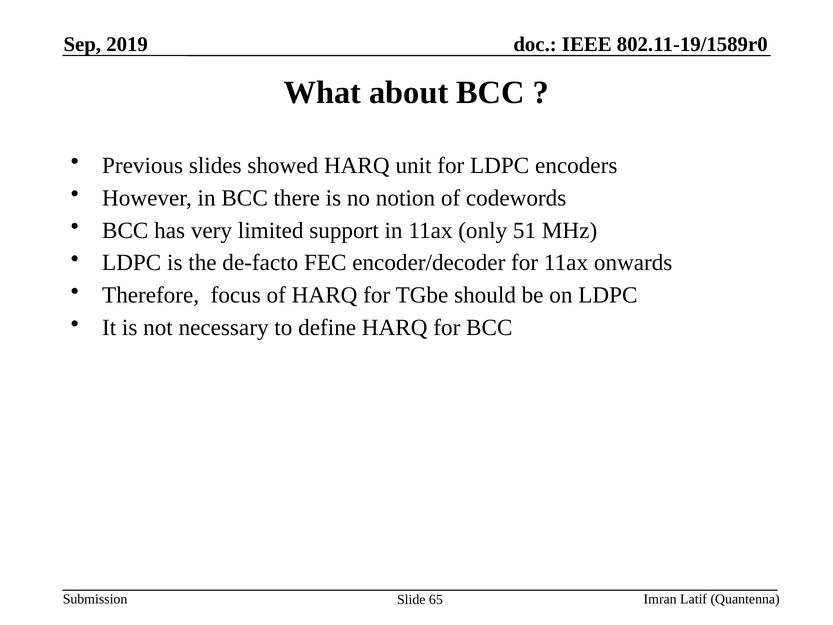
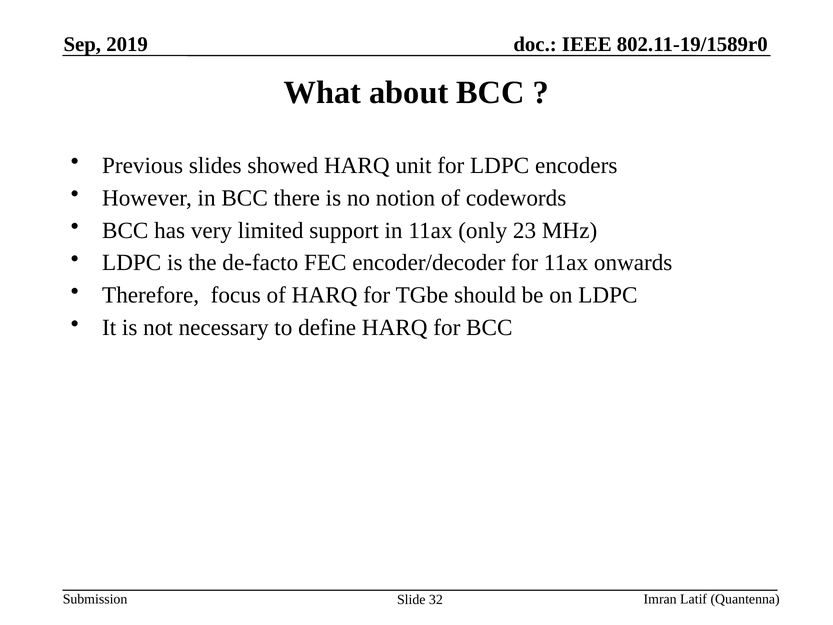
51: 51 -> 23
65: 65 -> 32
